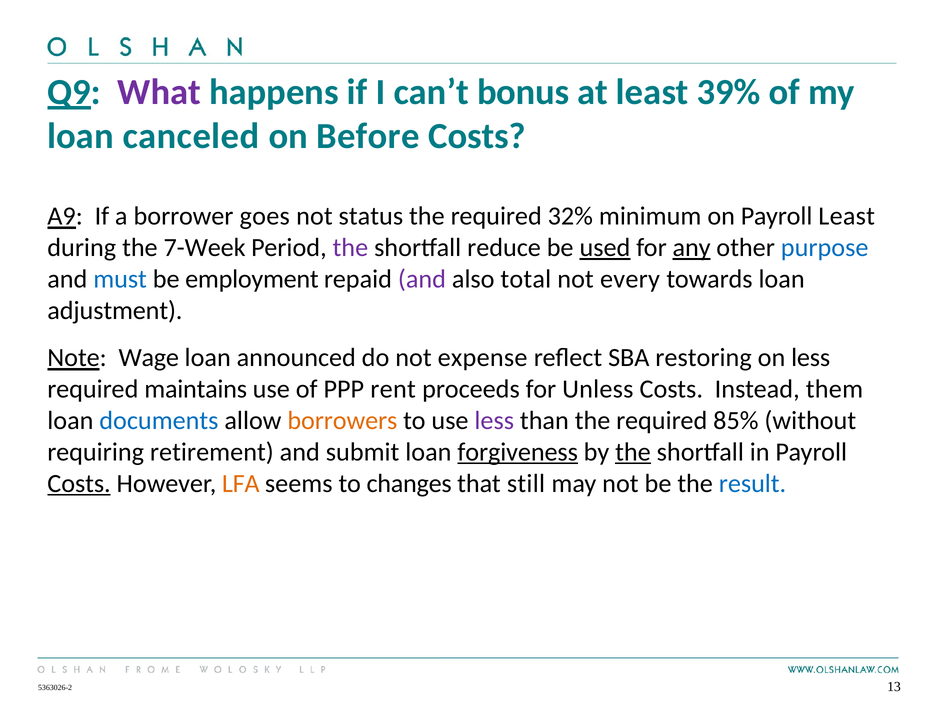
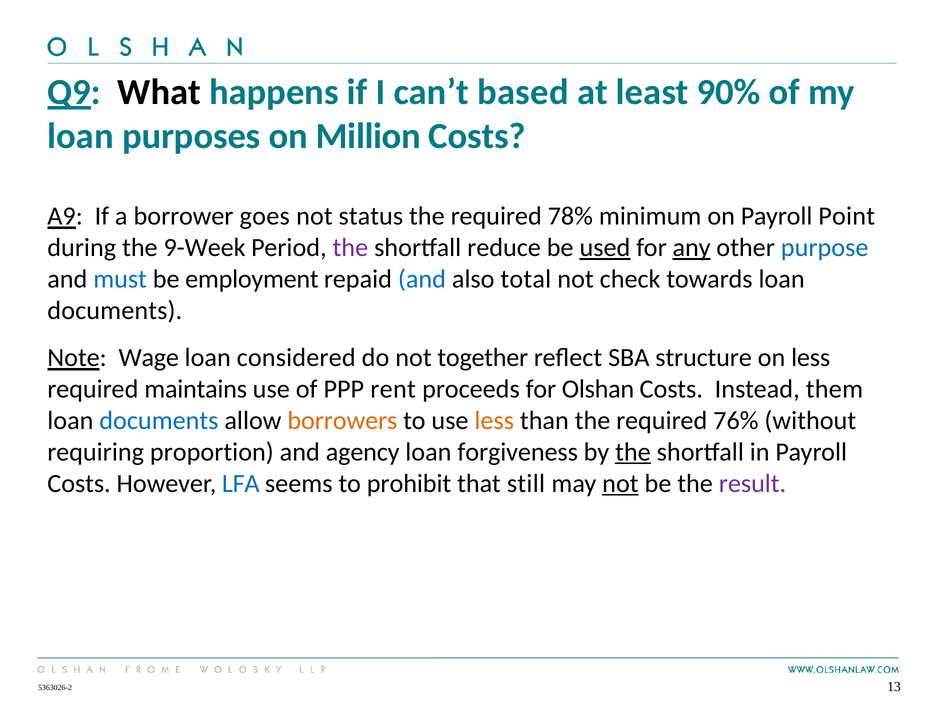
What colour: purple -> black
bonus: bonus -> based
39%: 39% -> 90%
canceled: canceled -> purposes
Before: Before -> Million
32%: 32% -> 78%
Payroll Least: Least -> Point
7-Week: 7-Week -> 9-Week
and at (422, 279) colour: purple -> blue
every: every -> check
adjustment at (115, 311): adjustment -> documents
announced: announced -> considered
expense: expense -> together
restoring: restoring -> structure
Unless: Unless -> Olshan
less at (494, 421) colour: purple -> orange
85%: 85% -> 76%
retirement: retirement -> proportion
submit: submit -> agency
forgiveness underline: present -> none
Costs at (79, 484) underline: present -> none
LFA colour: orange -> blue
changes: changes -> prohibit
not at (620, 484) underline: none -> present
result colour: blue -> purple
